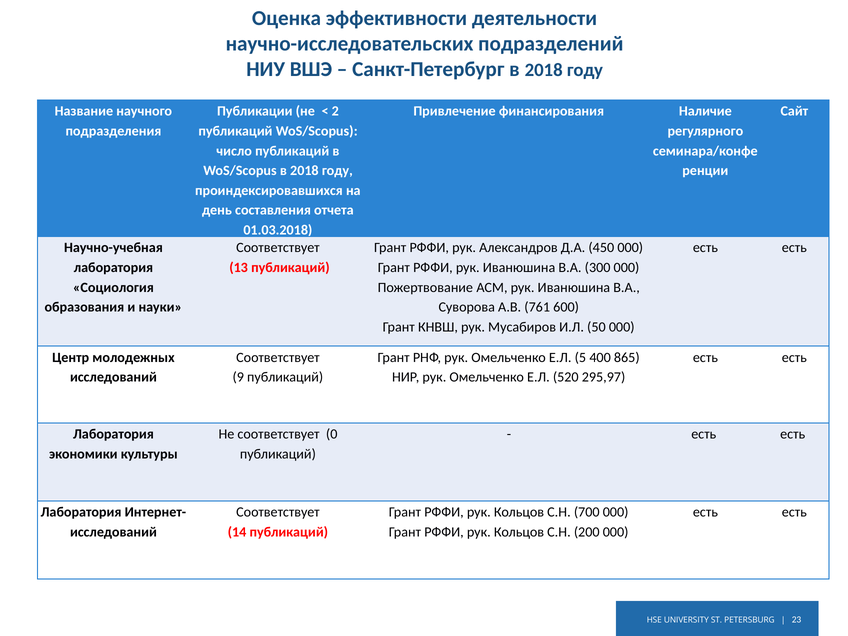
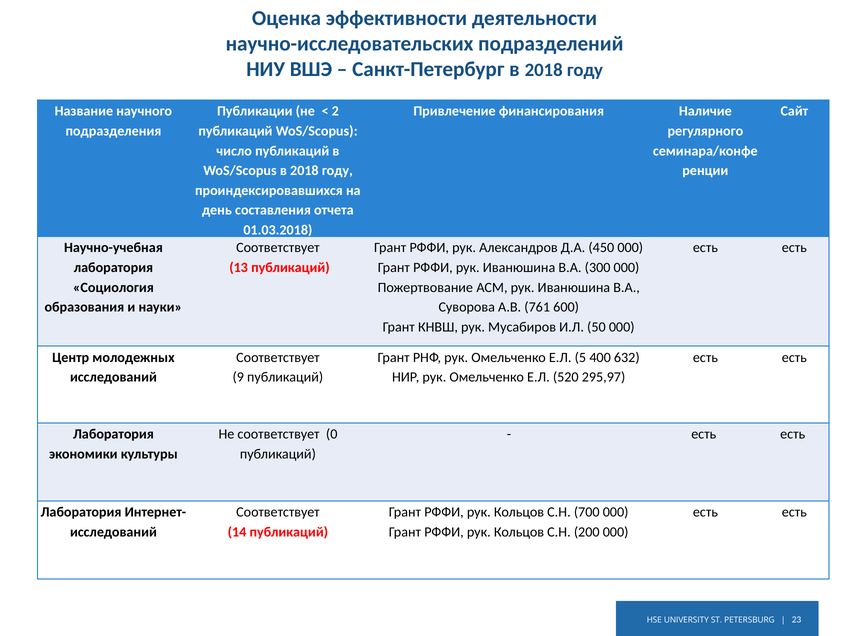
865: 865 -> 632
